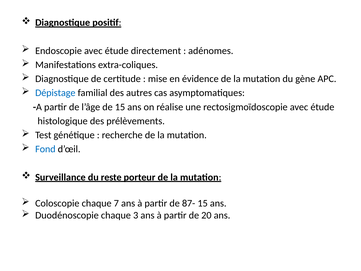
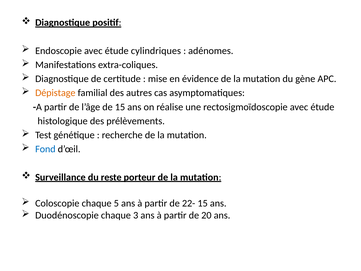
directement: directement -> cylindriques
Dépistage colour: blue -> orange
7: 7 -> 5
87-: 87- -> 22-
